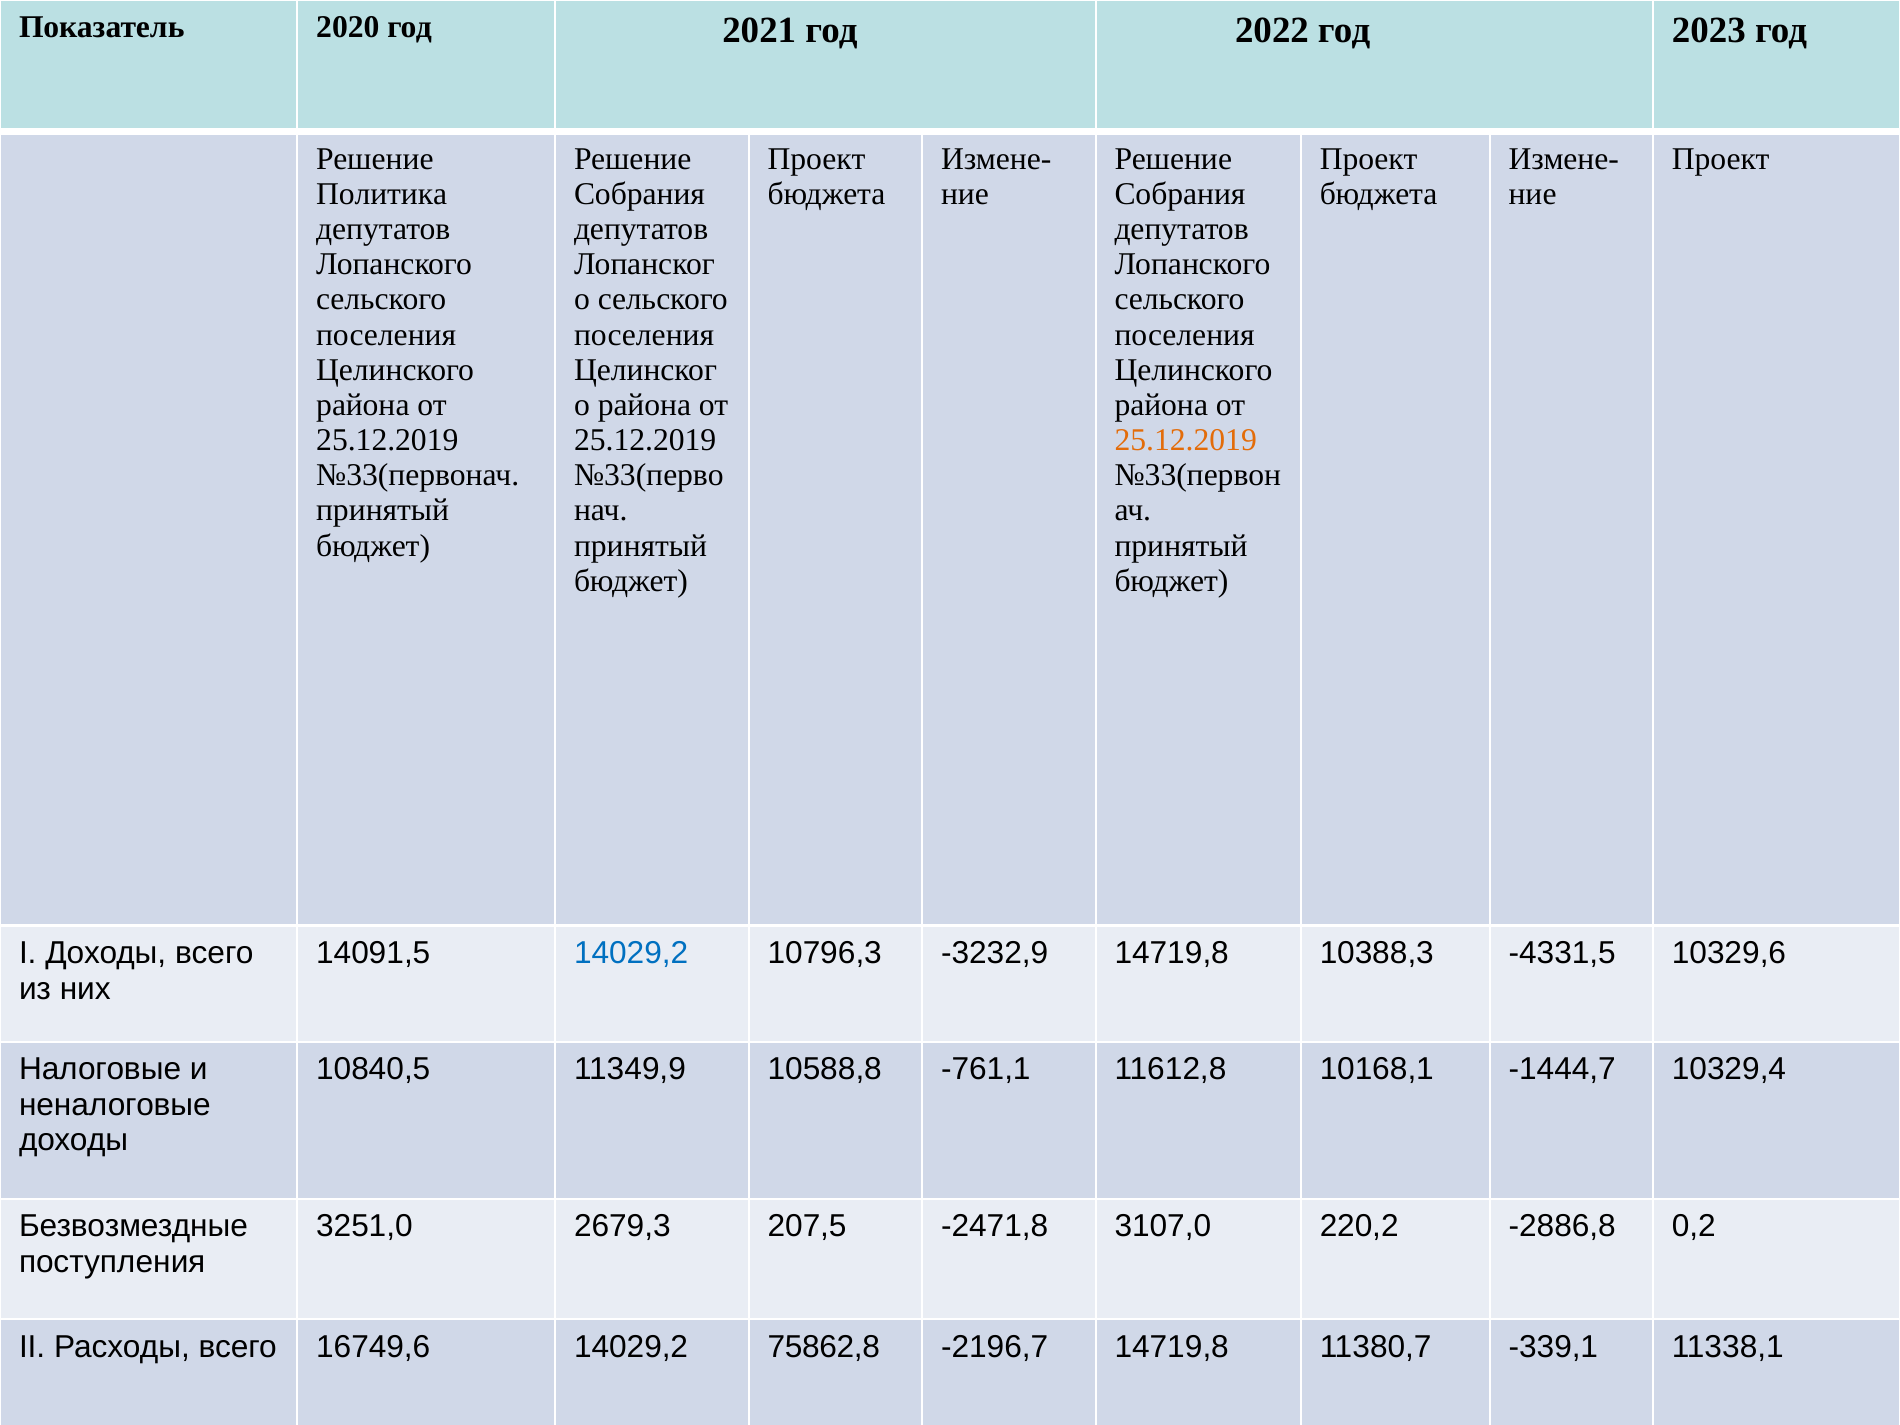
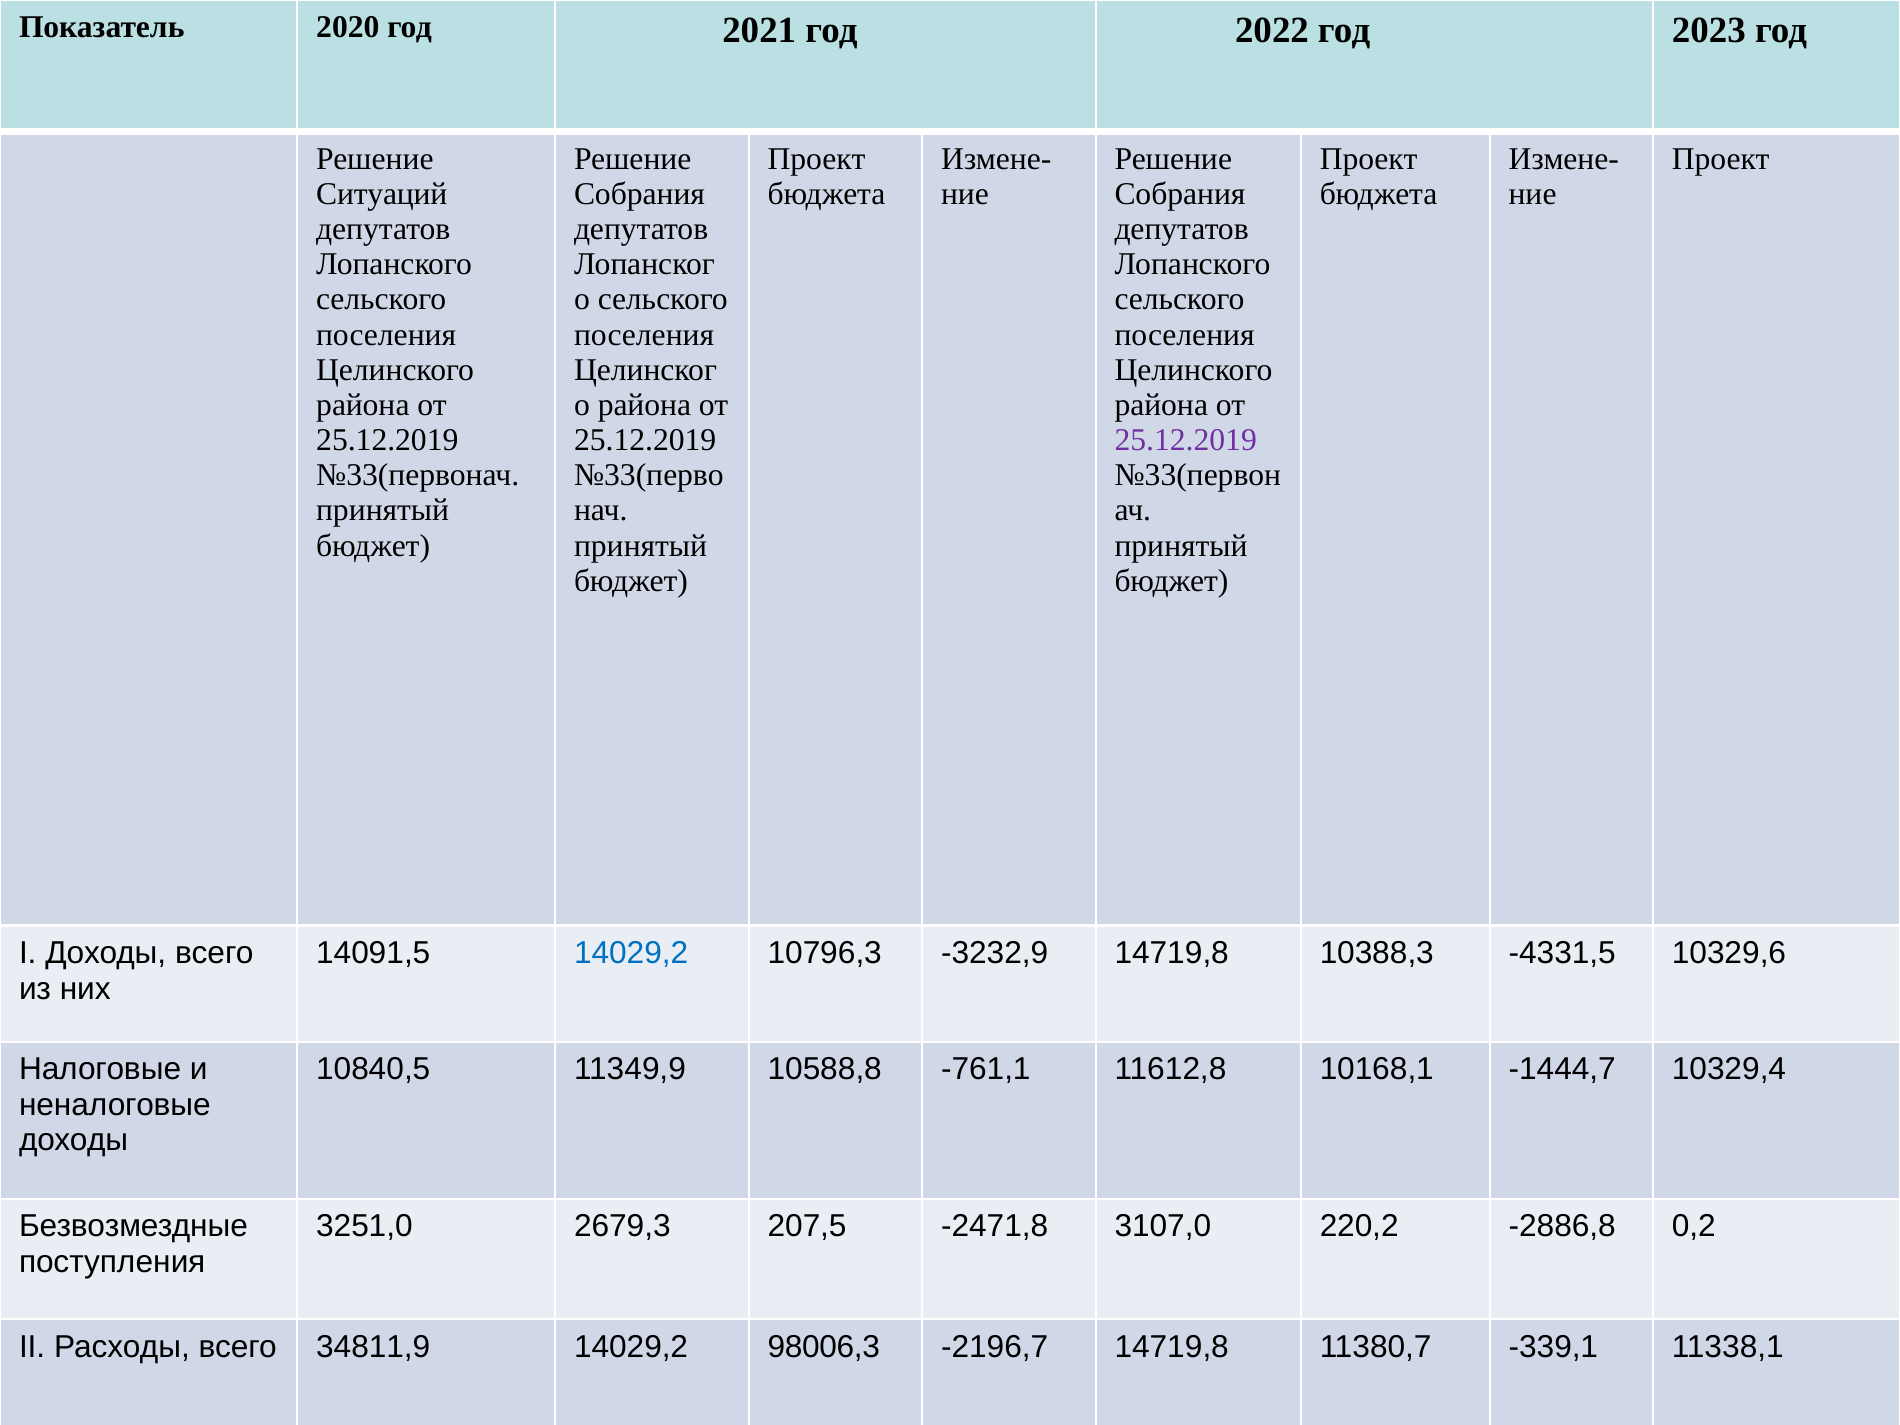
Политика: Политика -> Ситуаций
25.12.2019 at (1186, 440) colour: orange -> purple
16749,6: 16749,6 -> 34811,9
75862,8: 75862,8 -> 98006,3
